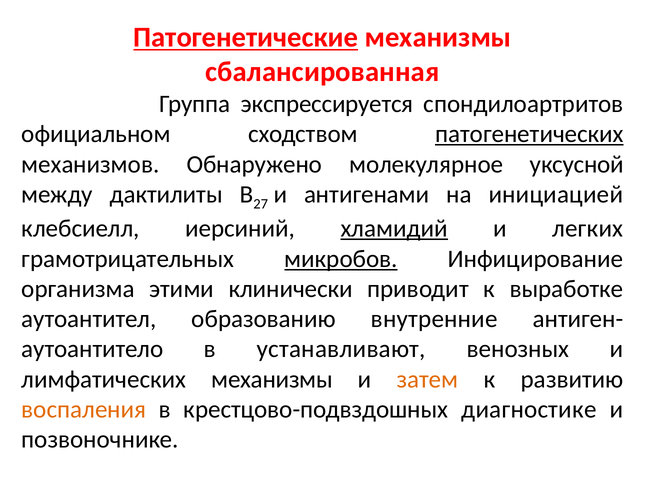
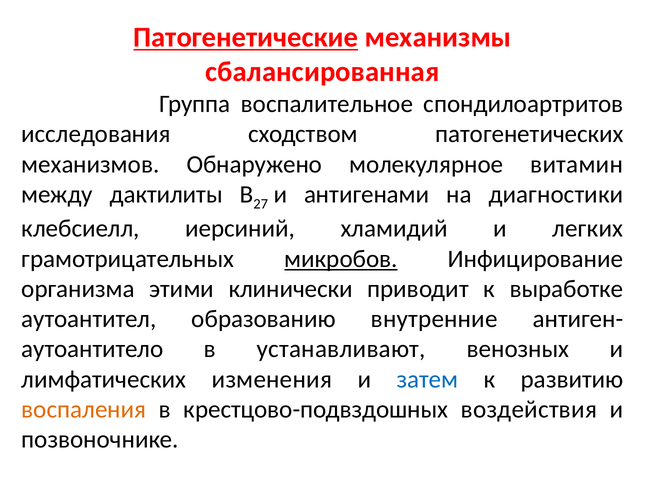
экспрессируется: экспрессируется -> воспалительное
официальном: официальном -> исследования
патогенетических underline: present -> none
уксусной: уксусной -> витамин
инициацией: инициацией -> диагностики
хламидий underline: present -> none
лимфатических механизмы: механизмы -> изменения
затем colour: orange -> blue
диагностике: диагностике -> воздействия
